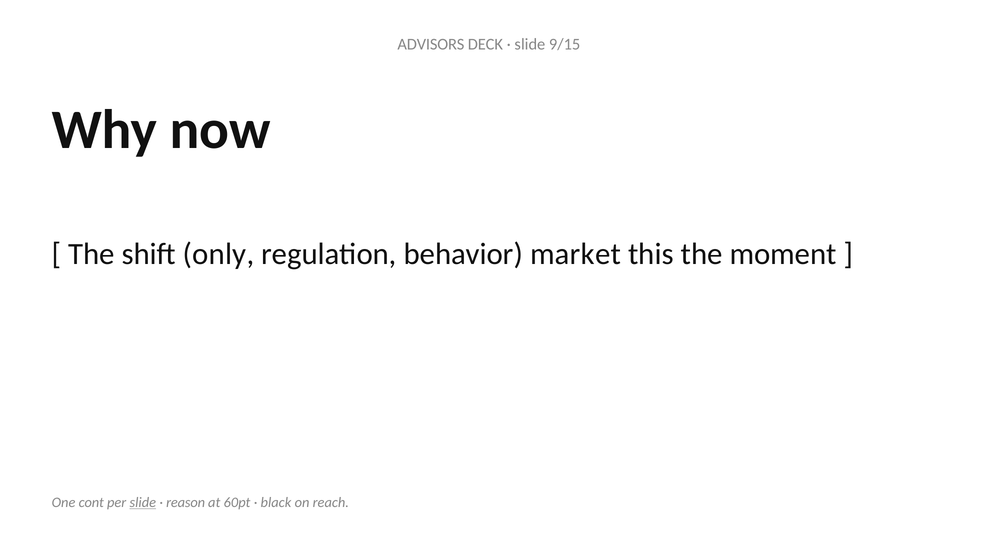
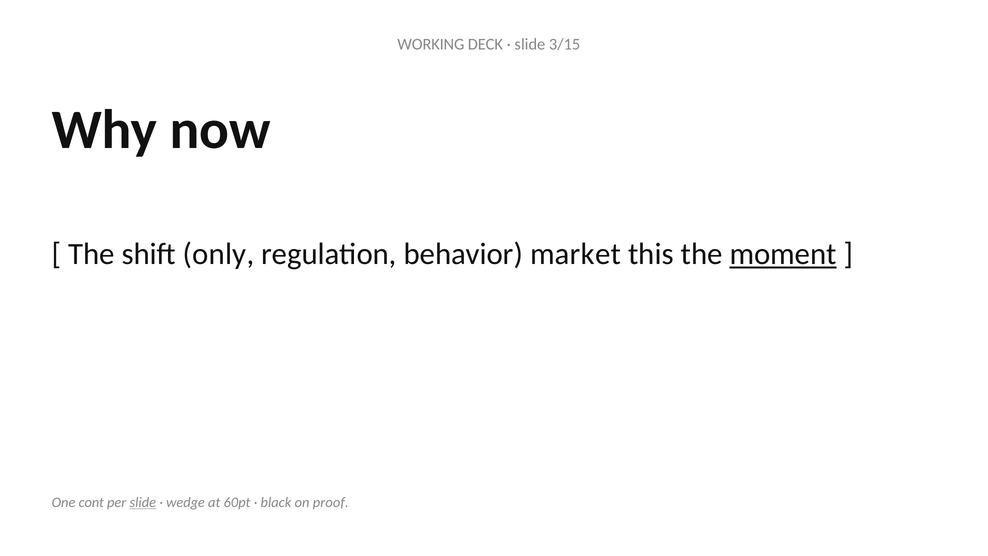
ADVISORS: ADVISORS -> WORKING
9/15: 9/15 -> 3/15
moment underline: none -> present
reason: reason -> wedge
reach: reach -> proof
